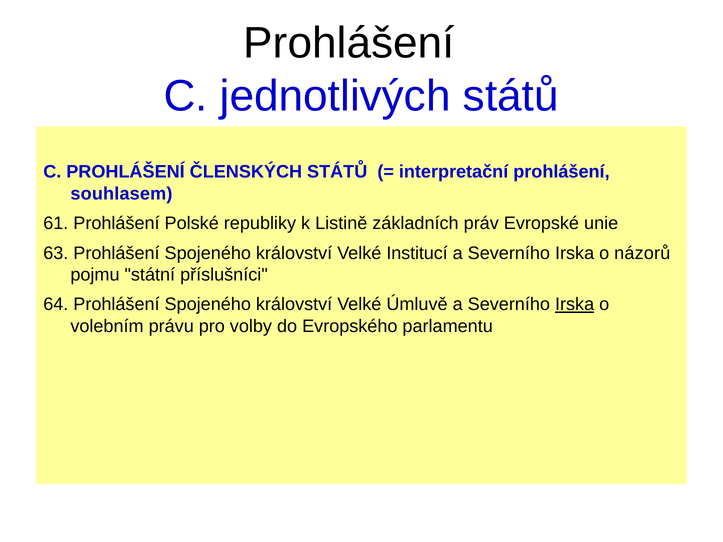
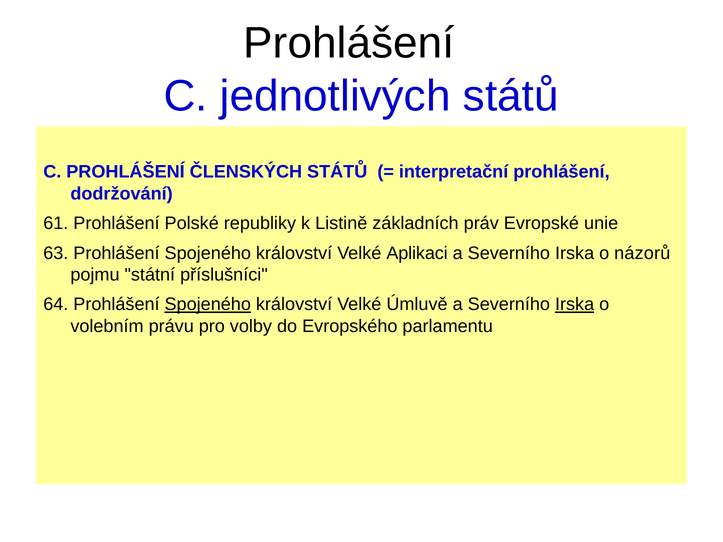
souhlasem: souhlasem -> dodržování
Institucí: Institucí -> Aplikaci
Spojeného at (208, 305) underline: none -> present
